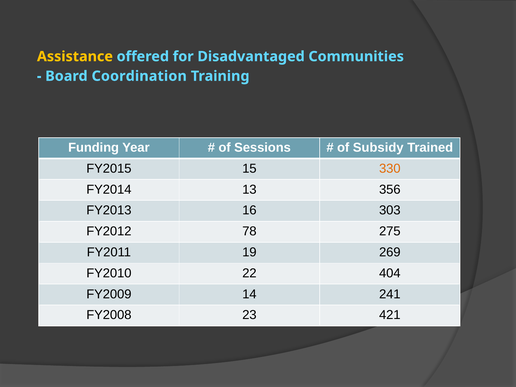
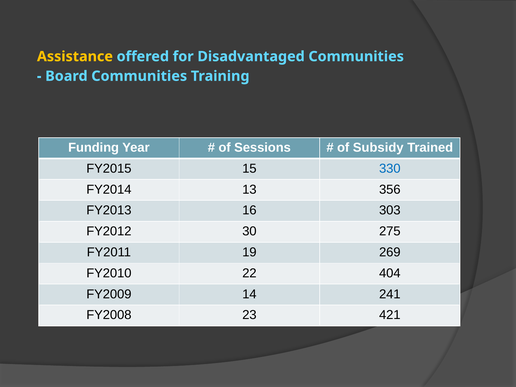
Board Coordination: Coordination -> Communities
330 colour: orange -> blue
78: 78 -> 30
